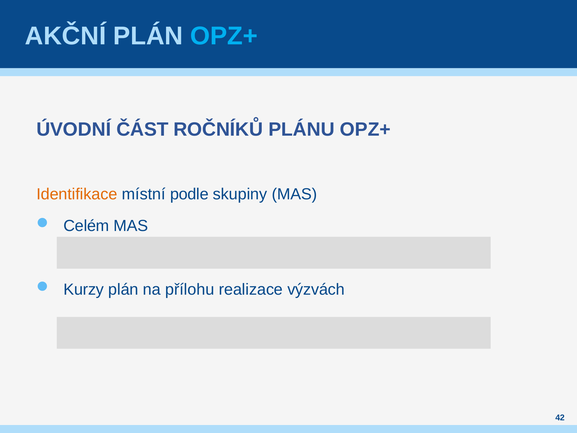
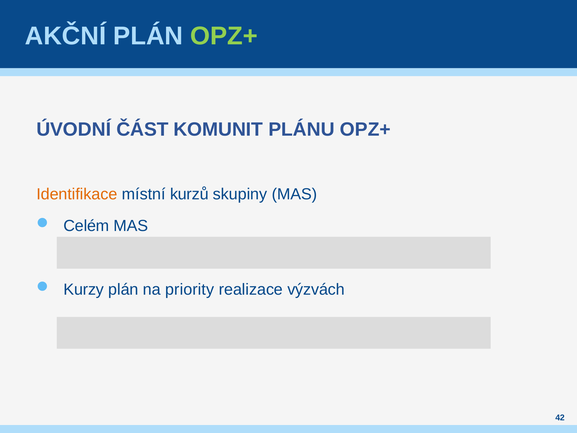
OPZ+ at (224, 36) colour: light blue -> light green
ROČNÍKŮ: ROČNÍKŮ -> KOMUNIT
podle: podle -> kurzů
přílohu: přílohu -> priority
